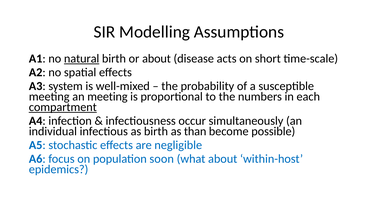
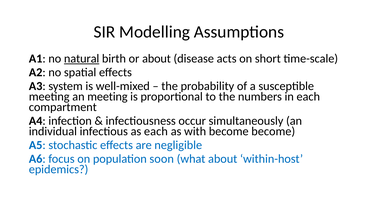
compartment underline: present -> none
as birth: birth -> each
than: than -> with
become possible: possible -> become
